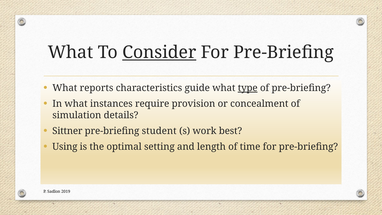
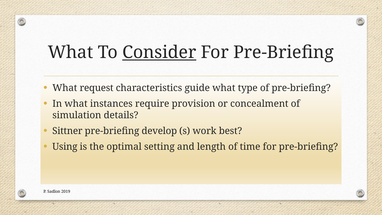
reports: reports -> request
type underline: present -> none
student: student -> develop
